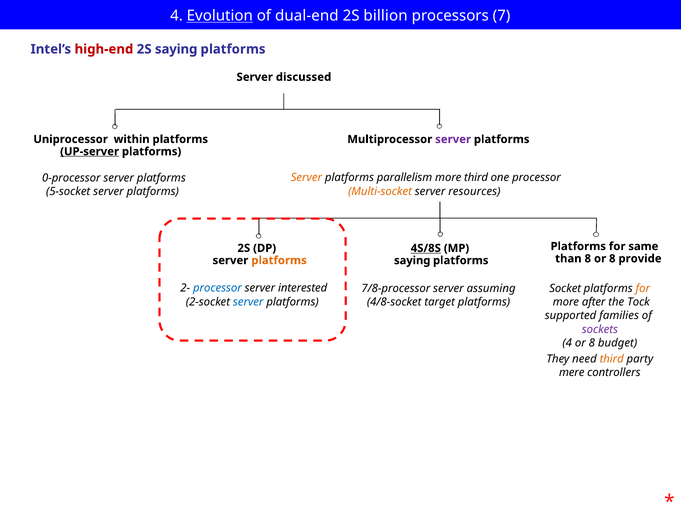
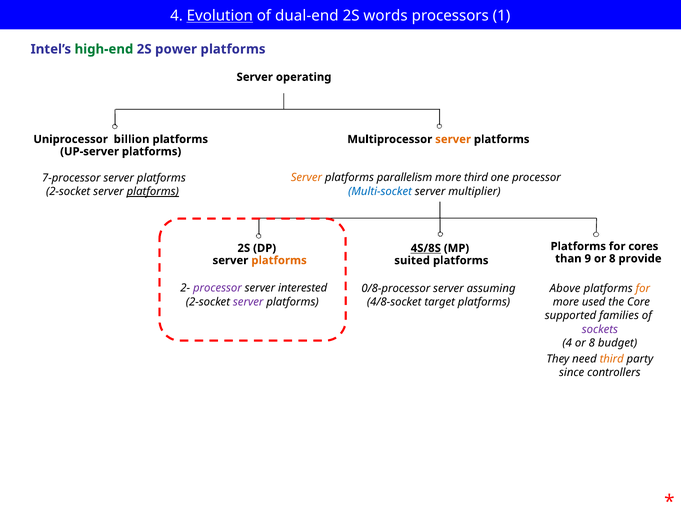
billion: billion -> words
7: 7 -> 1
high-end colour: red -> green
2S saying: saying -> power
discussed: discussed -> operating
within: within -> billion
server at (453, 139) colour: purple -> orange
UP-server underline: present -> none
0-processor: 0-processor -> 7-processor
Multi-socket colour: orange -> blue
resources: resources -> multiplier
5-socket at (68, 192): 5-socket -> 2-socket
platforms at (153, 192) underline: none -> present
same: same -> cores
than 8: 8 -> 9
saying at (412, 260): saying -> suited
processor at (217, 288) colour: blue -> purple
7/8-processor: 7/8-processor -> 0/8-processor
Socket: Socket -> Above
server at (248, 302) colour: blue -> purple
after: after -> used
Tock: Tock -> Core
mere: mere -> since
